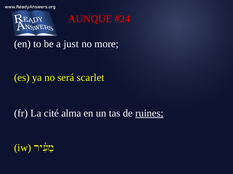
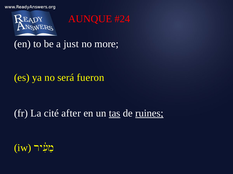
scarlet: scarlet -> fueron
alma: alma -> after
tas underline: none -> present
